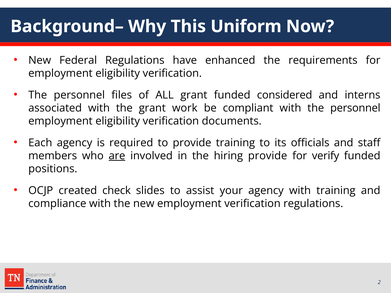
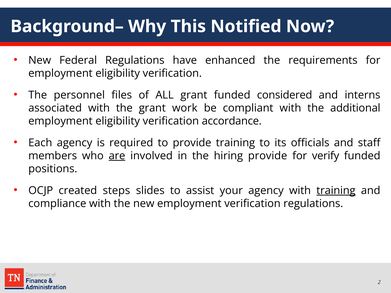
Uniform: Uniform -> Notified
with the personnel: personnel -> additional
documents: documents -> accordance
check: check -> steps
training at (336, 191) underline: none -> present
